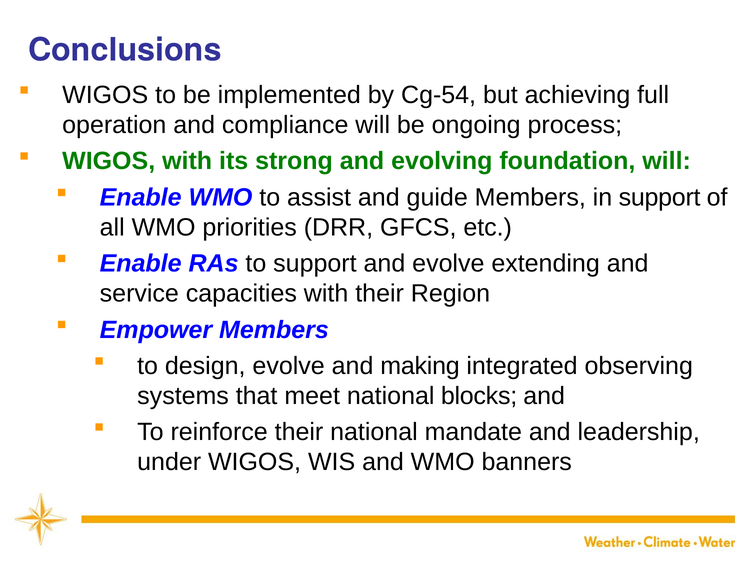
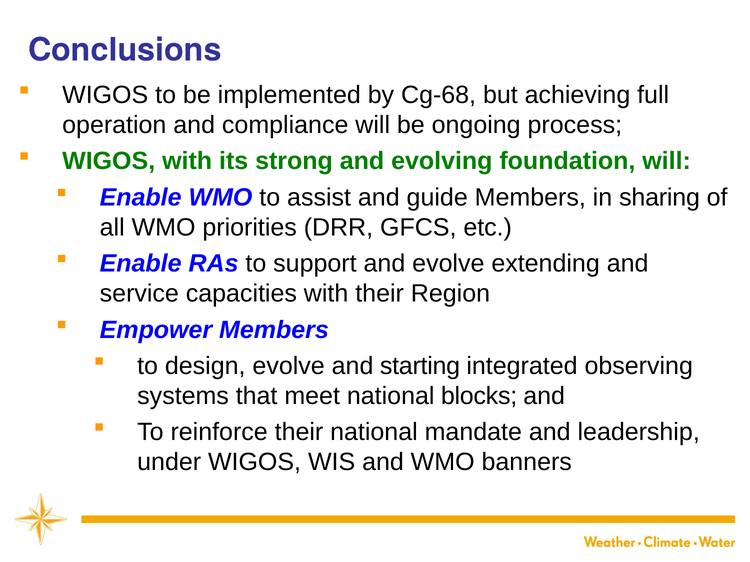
Cg-54: Cg-54 -> Cg-68
in support: support -> sharing
making: making -> starting
